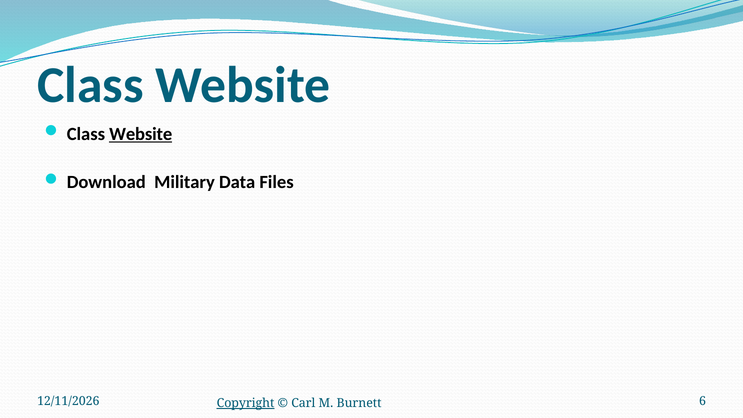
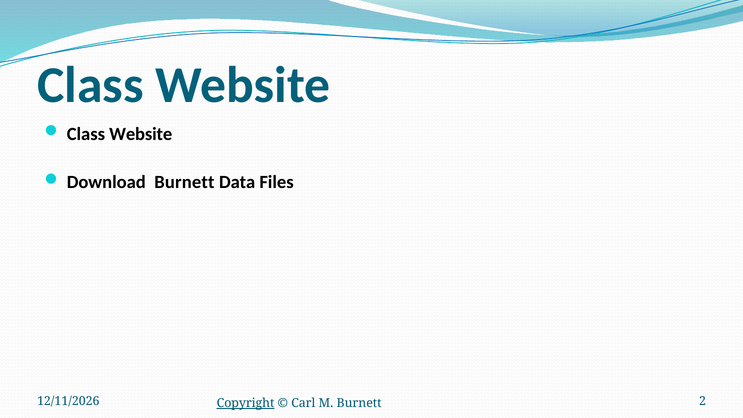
Website at (141, 134) underline: present -> none
Download Military: Military -> Burnett
6: 6 -> 2
